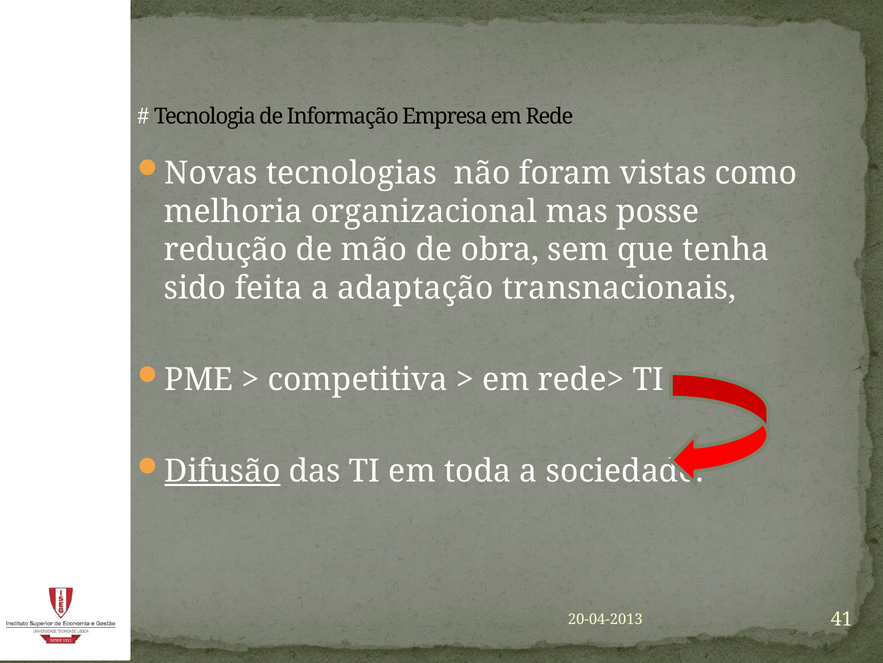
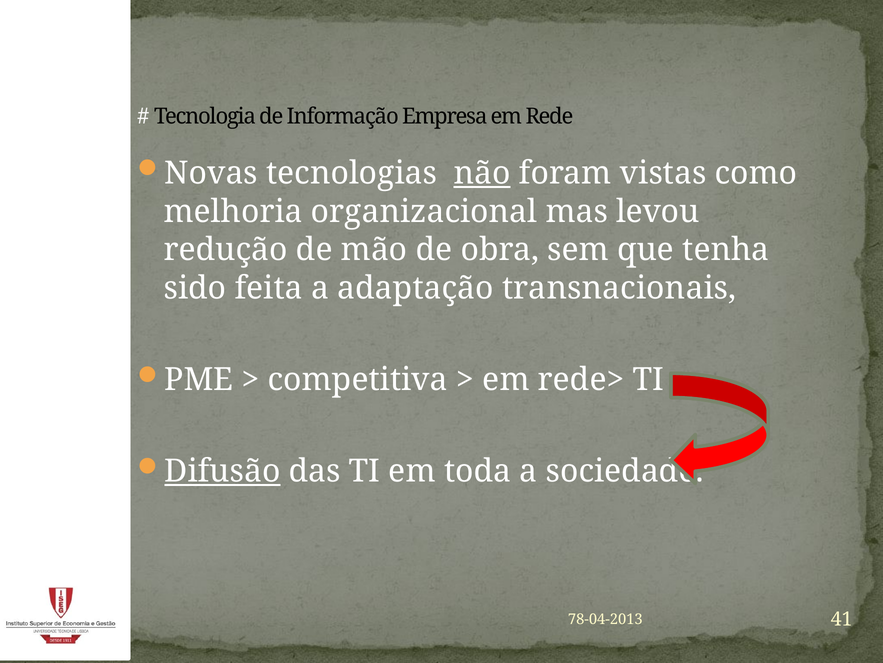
não underline: none -> present
posse: posse -> levou
20-04-2013: 20-04-2013 -> 78-04-2013
